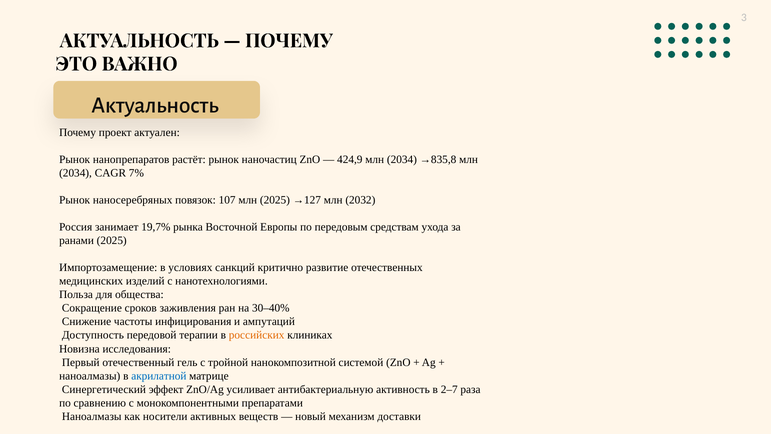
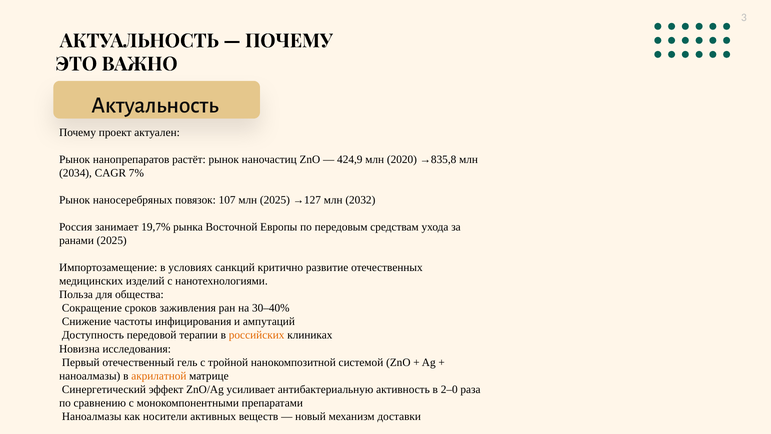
424,9 млн 2034: 2034 -> 2020
акрилатной colour: blue -> orange
2–7: 2–7 -> 2–0
